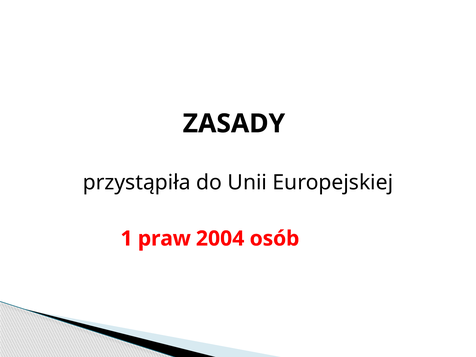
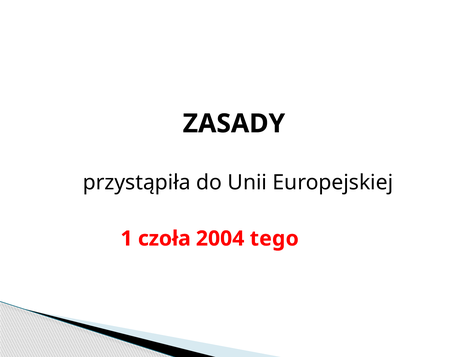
praw: praw -> czoła
osób: osób -> tego
